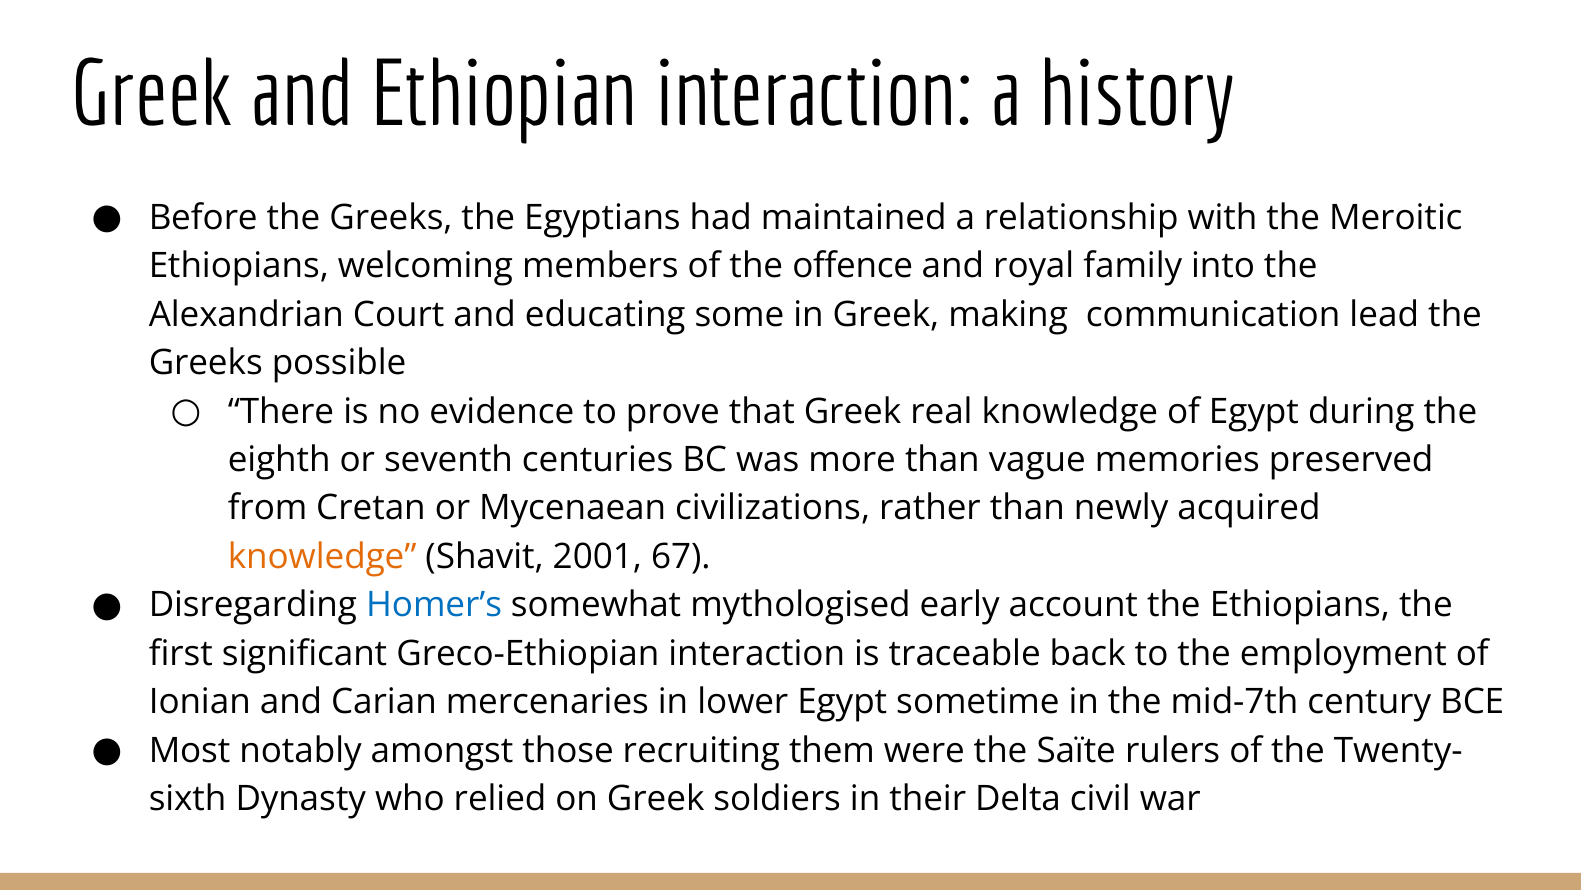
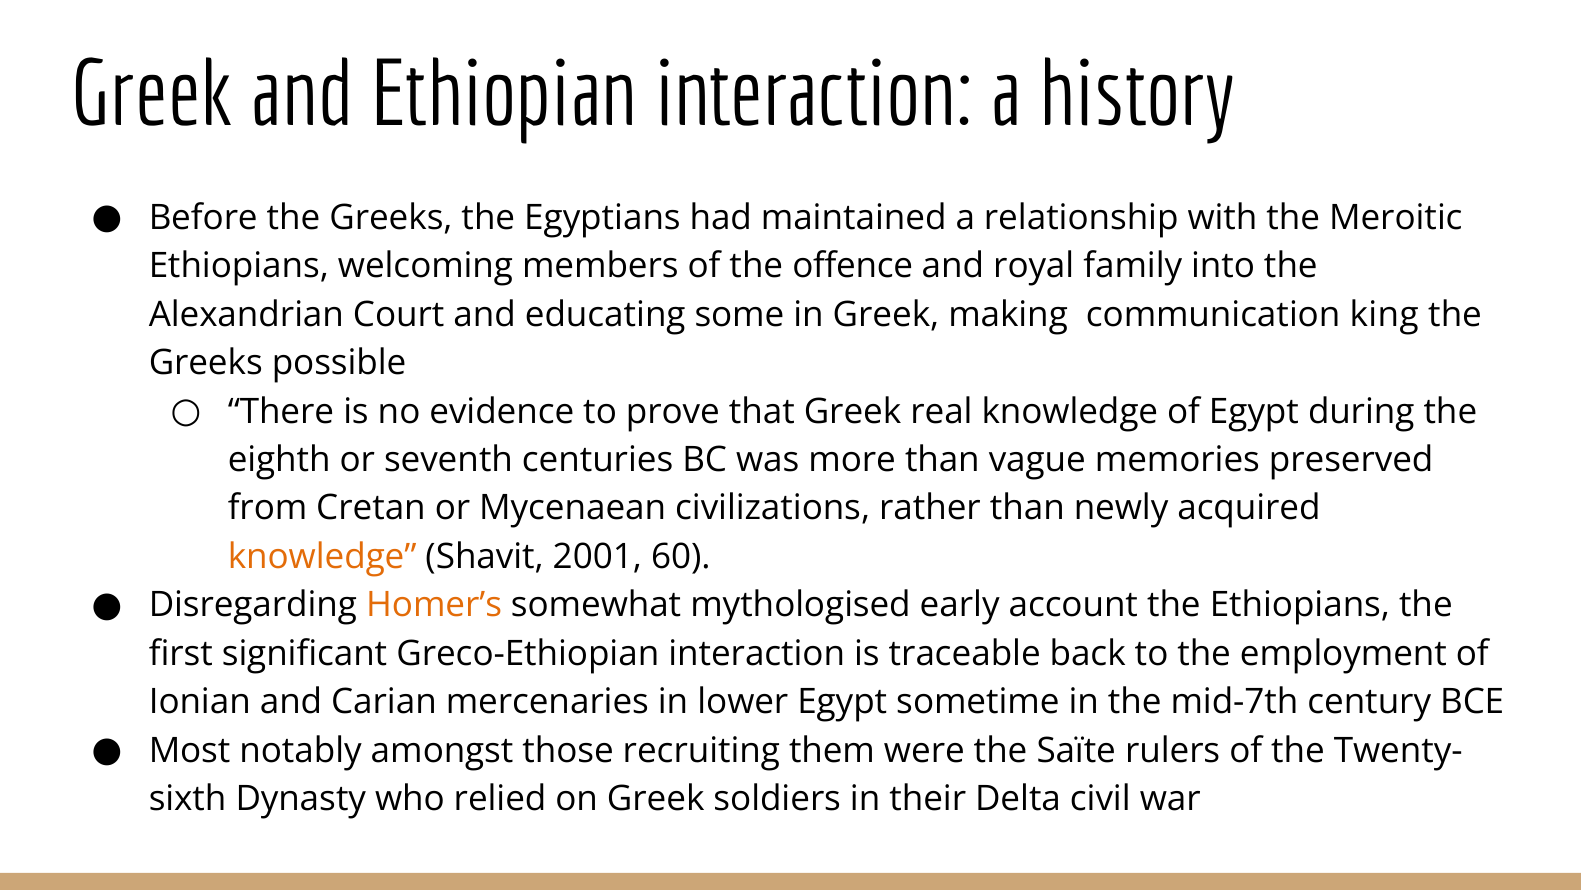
lead: lead -> king
67: 67 -> 60
Homer’s colour: blue -> orange
